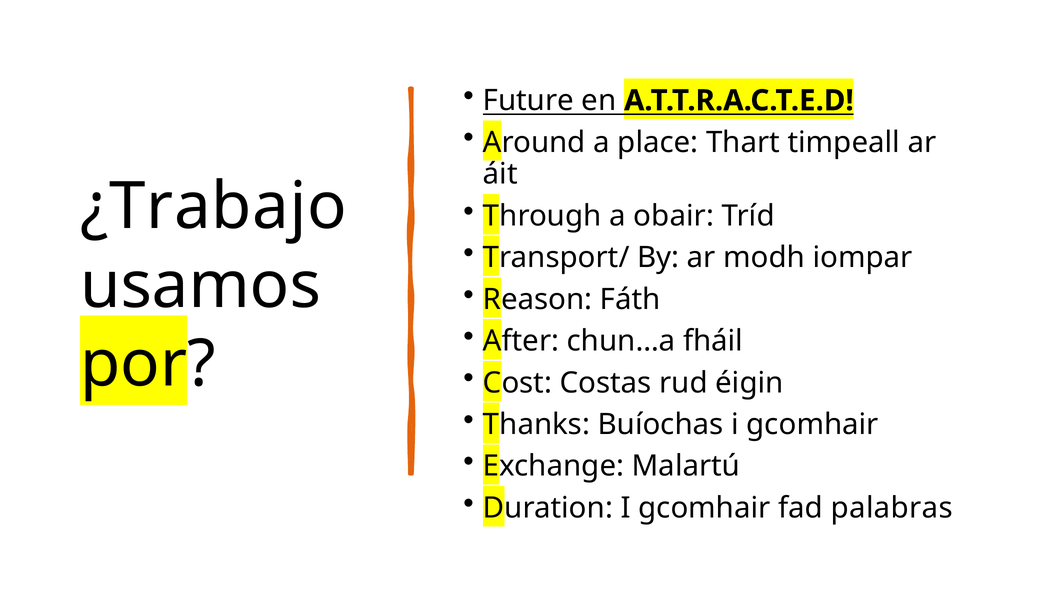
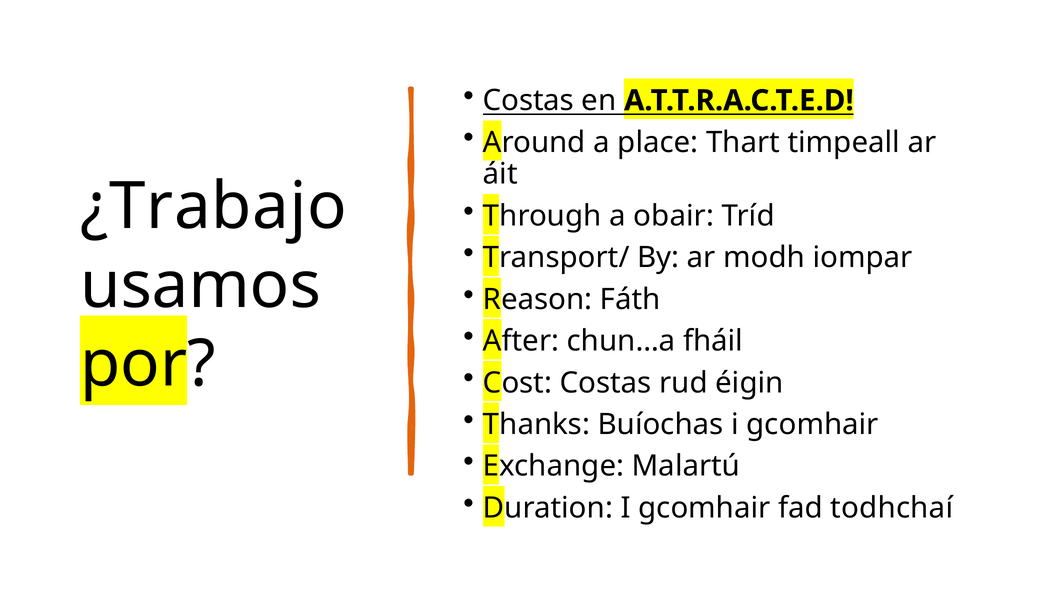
Future at (528, 100): Future -> Costas
palabras: palabras -> todhchaí
